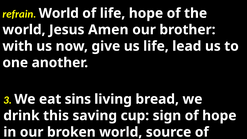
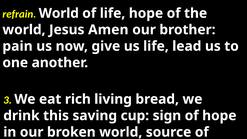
with: with -> pain
sins: sins -> rich
